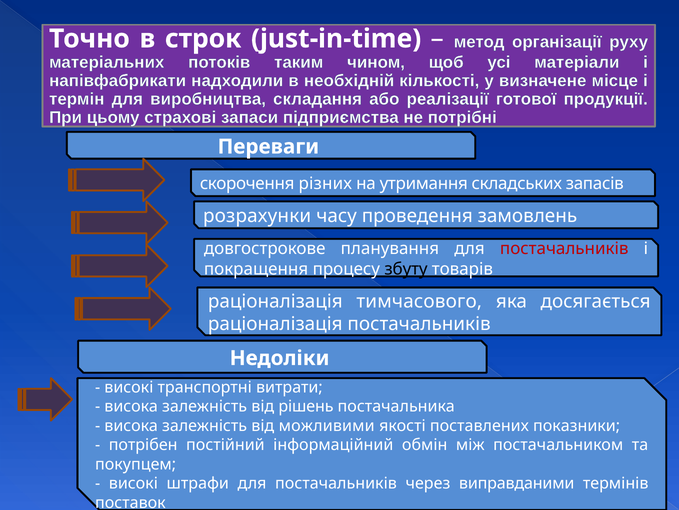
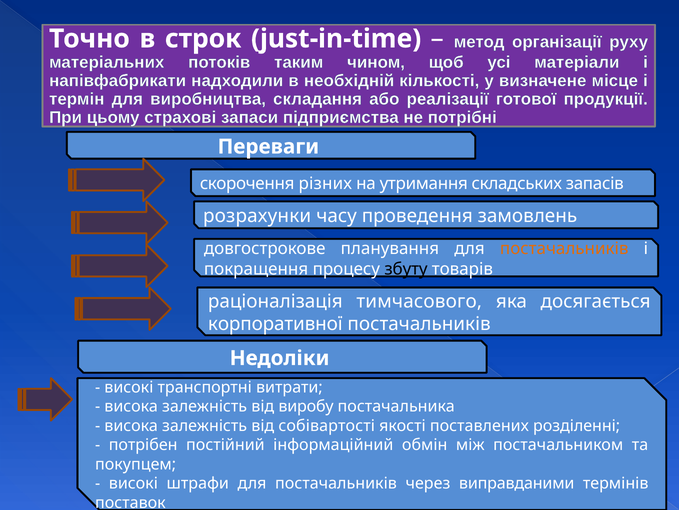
постачальників at (564, 248) colour: red -> orange
раціоналізація at (275, 324): раціоналізація -> корпоративної
рішень: рішень -> виробу
можливими: можливими -> собівартості
показники: показники -> розділенні
